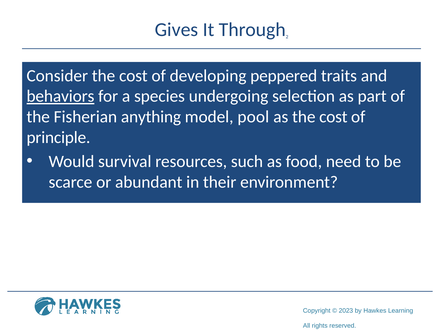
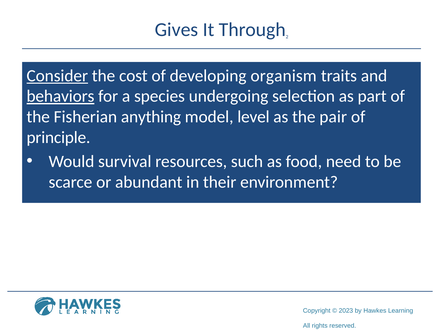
Consider underline: none -> present
peppered: peppered -> organism
pool: pool -> level
as the cost: cost -> pair
